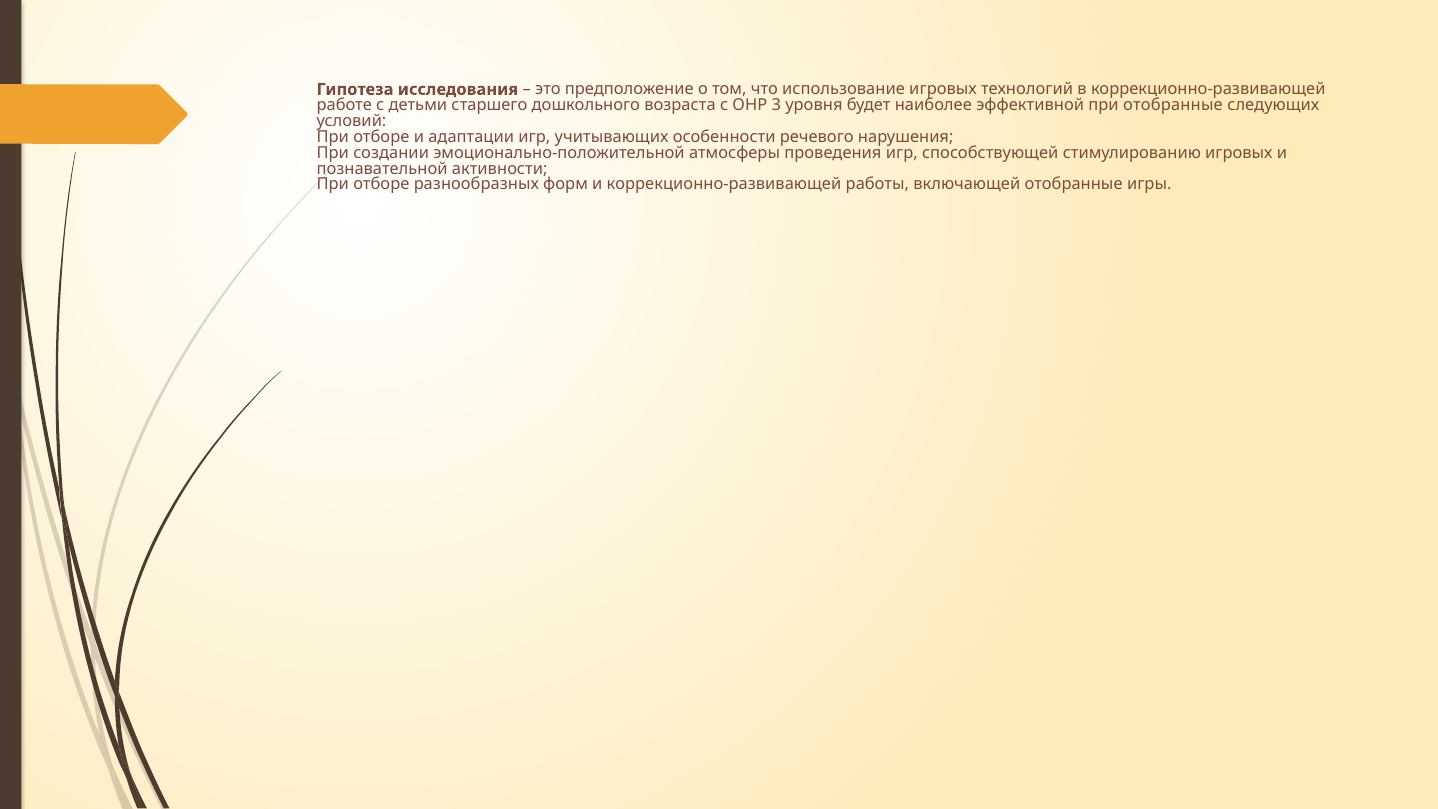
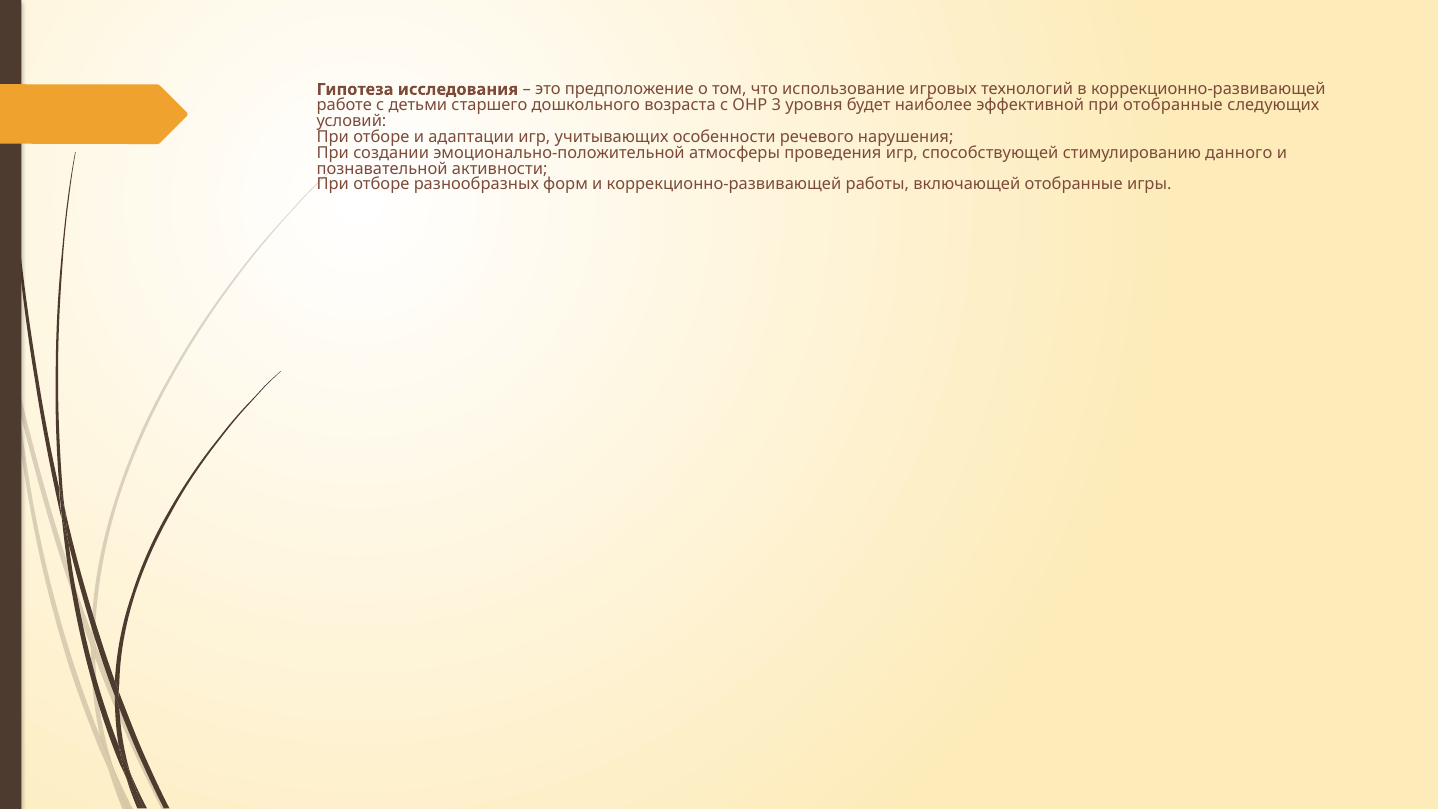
стимулированию игровых: игровых -> данного
